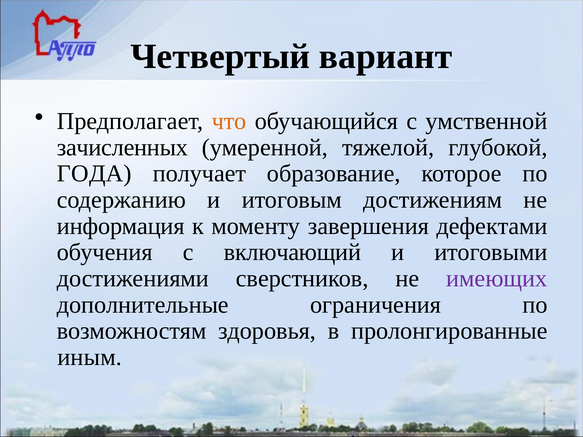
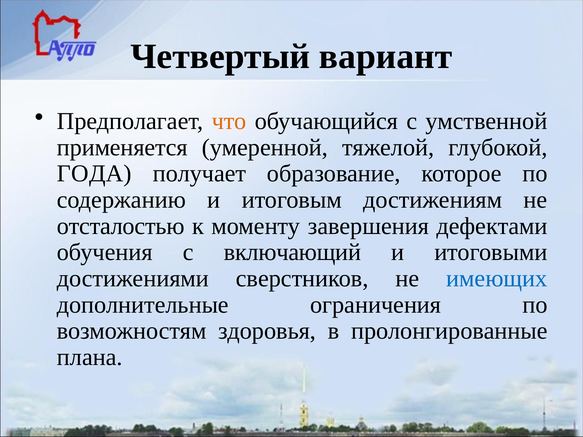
зачисленных: зачисленных -> применяется
информация: информация -> отсталостью
имеющих colour: purple -> blue
иным: иным -> плана
